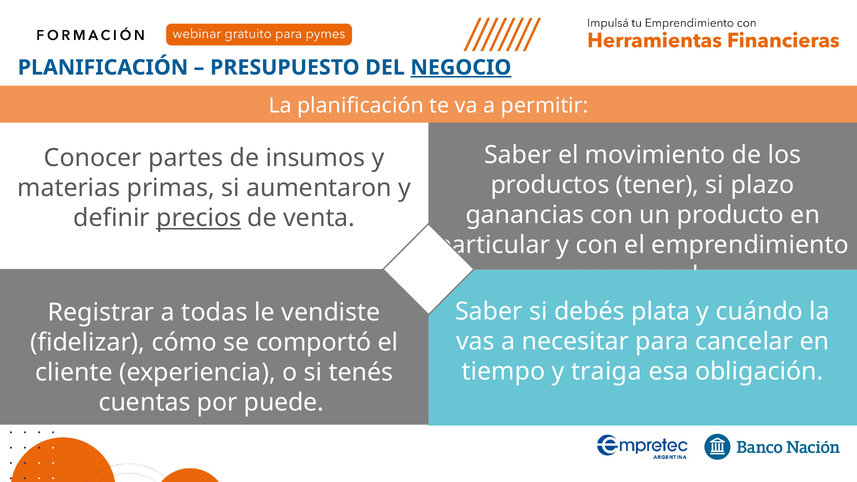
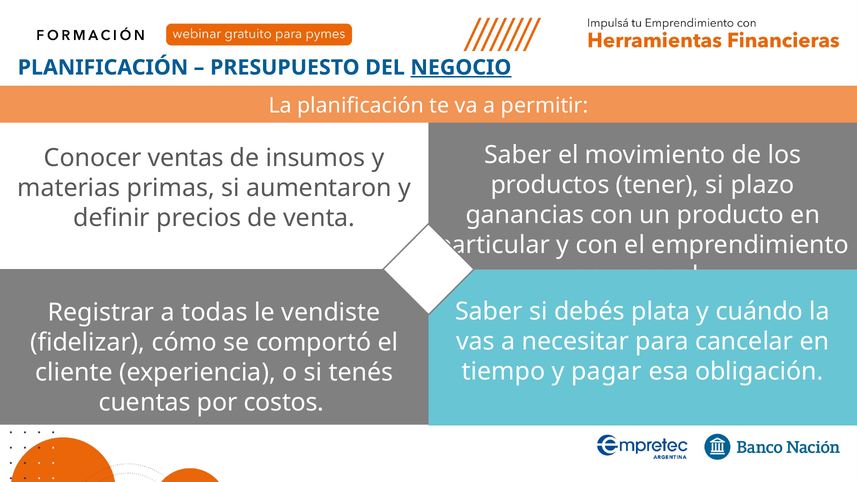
partes: partes -> ventas
precios underline: present -> none
traiga: traiga -> pagar
puede: puede -> costos
